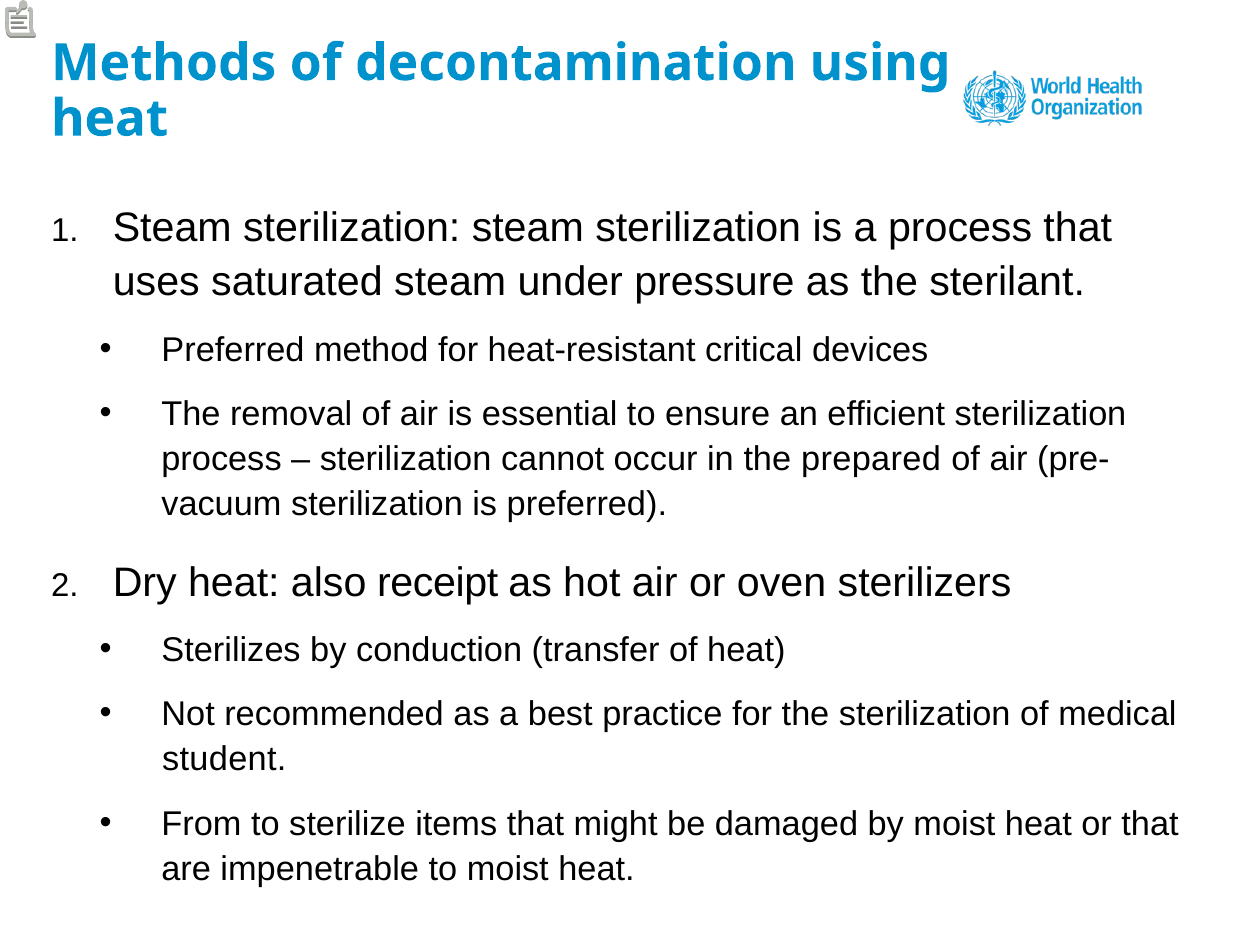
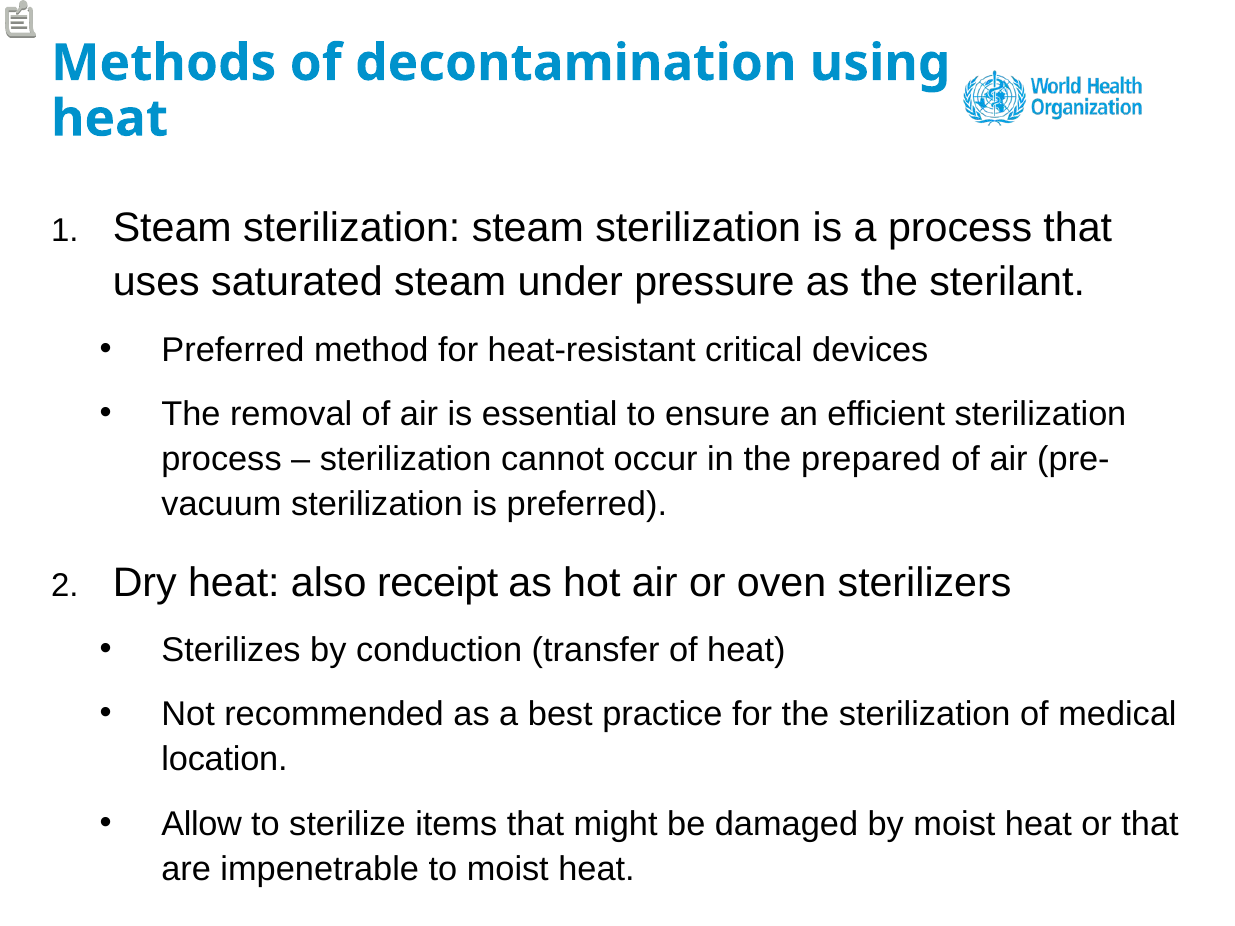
student: student -> location
From: From -> Allow
